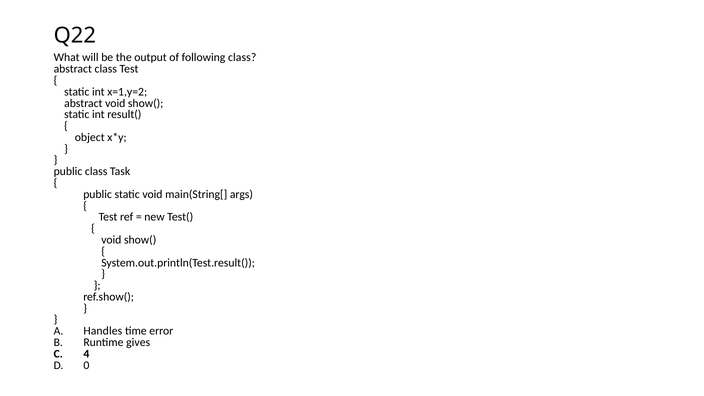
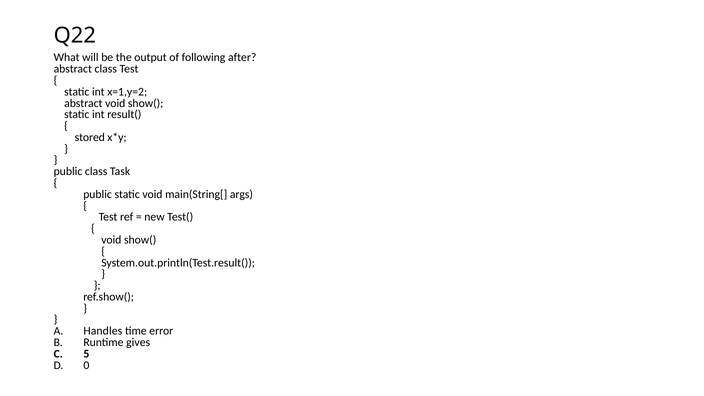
following class: class -> after
object: object -> stored
4: 4 -> 5
